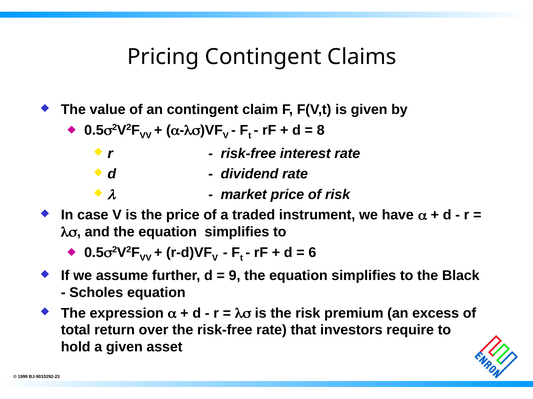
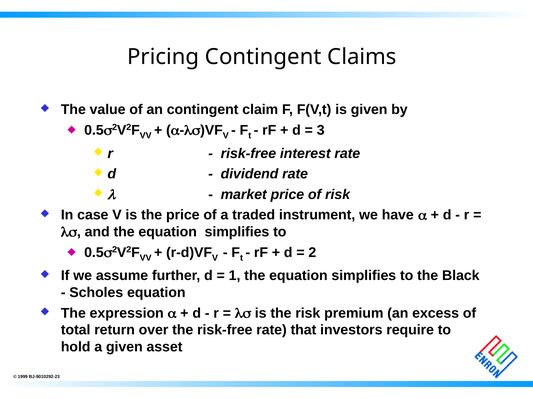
8: 8 -> 3
6: 6 -> 2
9: 9 -> 1
